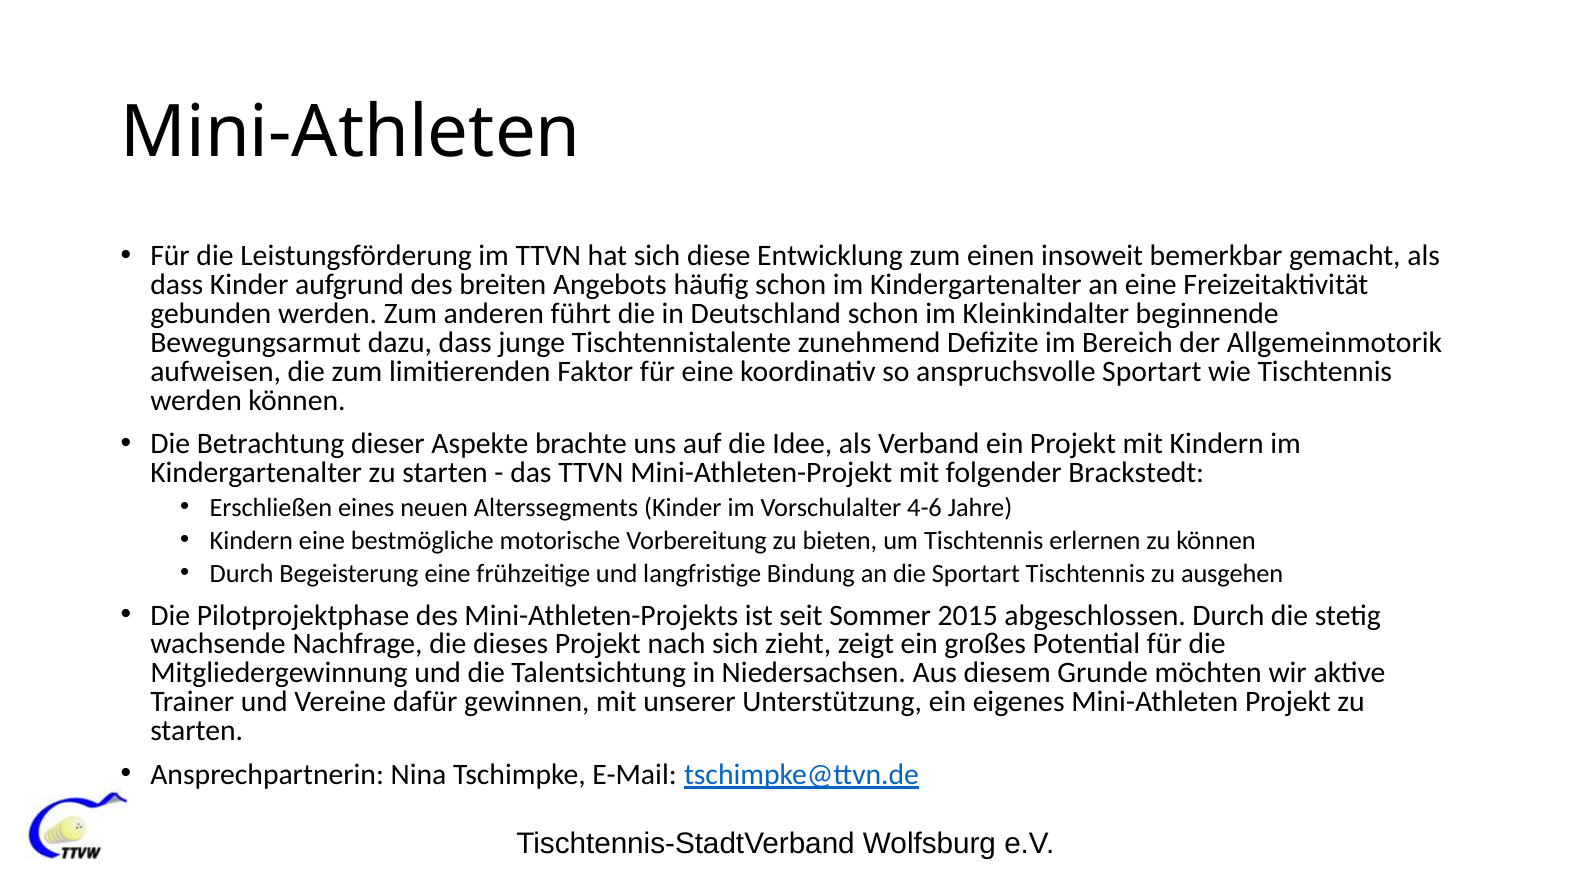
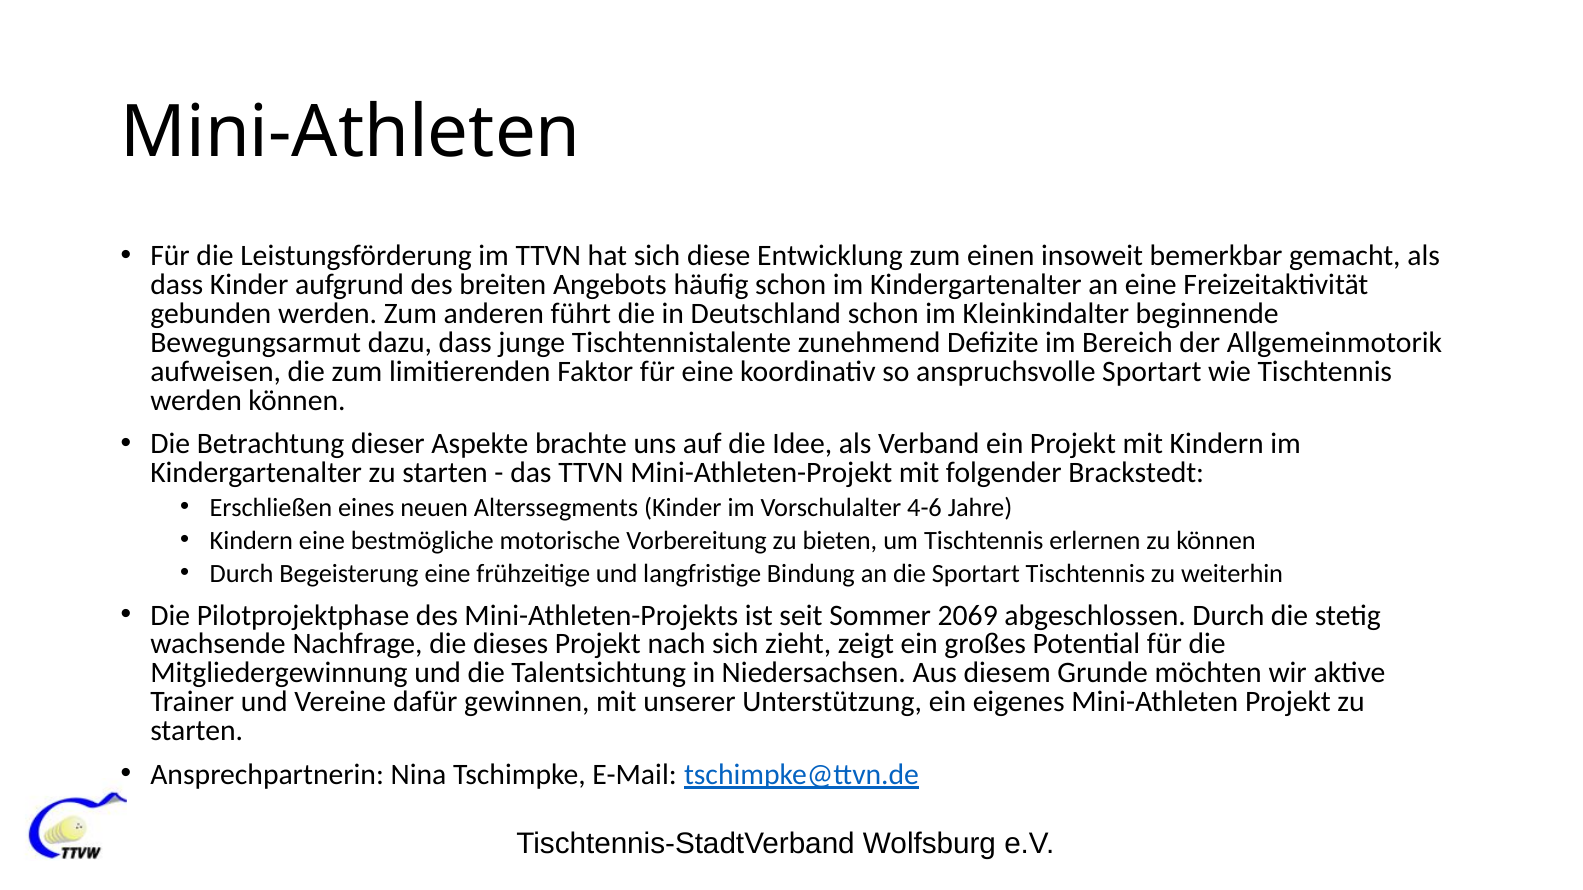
ausgehen: ausgehen -> weiterhin
2015: 2015 -> 2069
